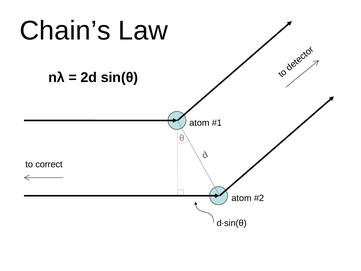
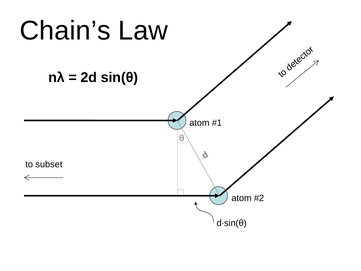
correct: correct -> subset
